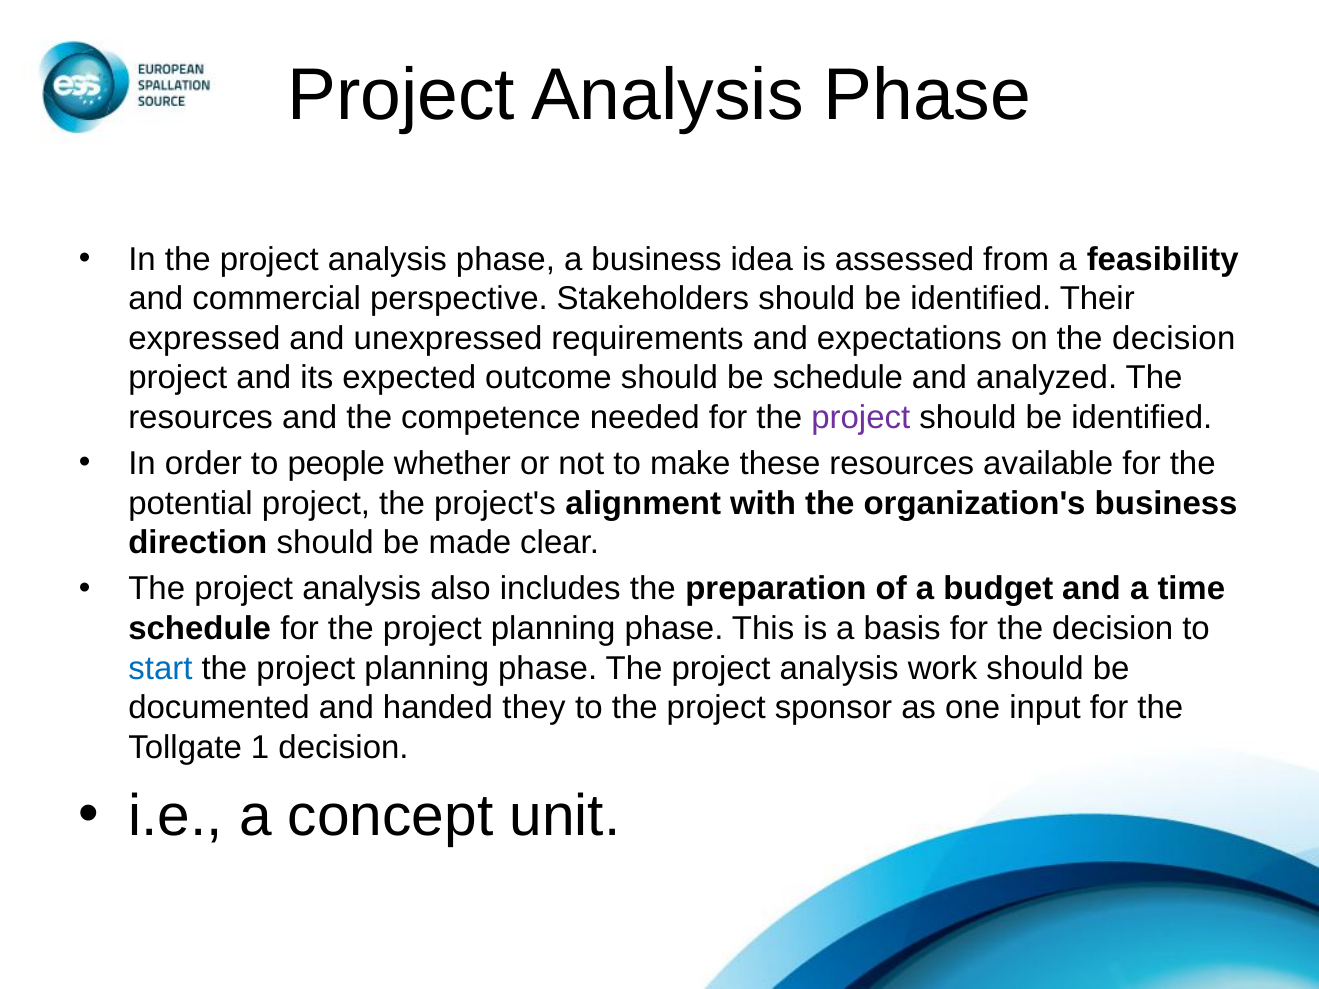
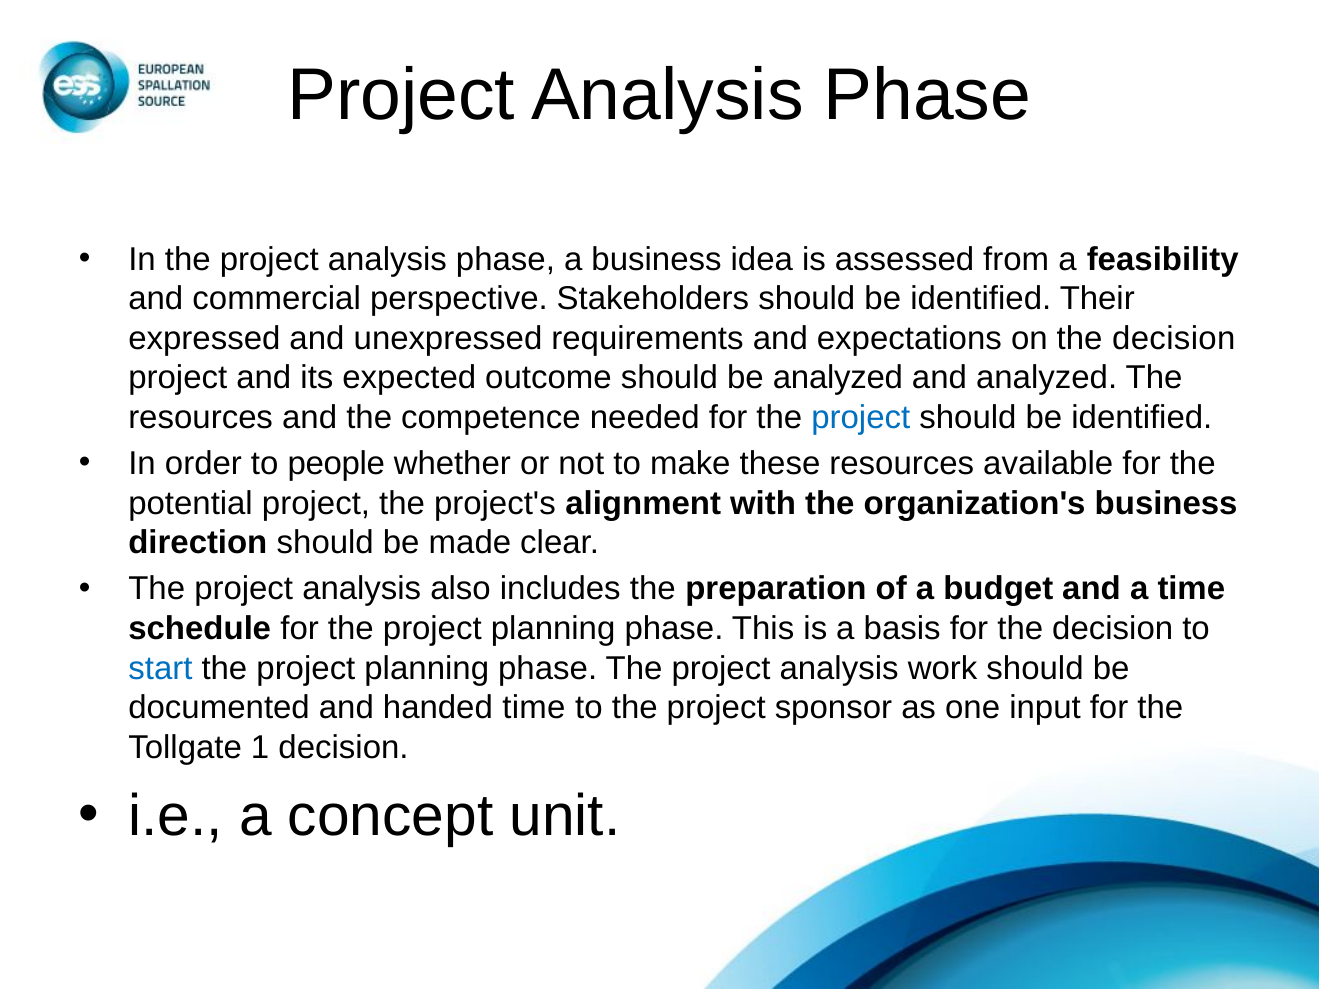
be schedule: schedule -> analyzed
project at (861, 418) colour: purple -> blue
handed they: they -> time
